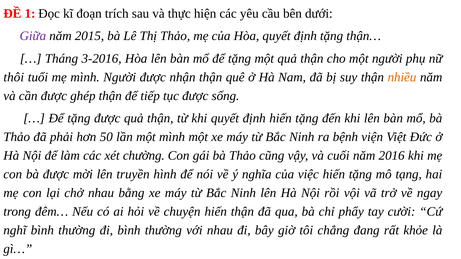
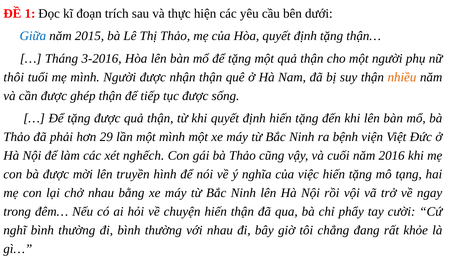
Giữa colour: purple -> blue
50: 50 -> 29
chường: chường -> nghếch
